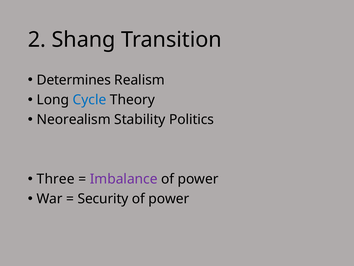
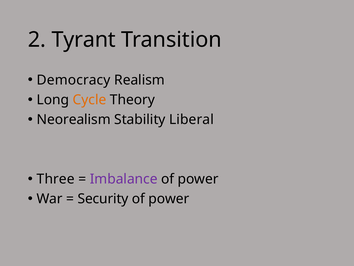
Shang: Shang -> Tyrant
Determines: Determines -> Democracy
Cycle colour: blue -> orange
Politics: Politics -> Liberal
